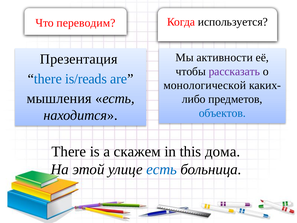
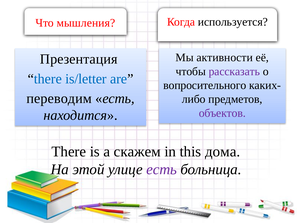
переводим: переводим -> мышления
is/reads: is/reads -> is/letter
монологической: монологической -> вопросительного
мышления: мышления -> переводим
объектов colour: blue -> purple
есть at (162, 169) colour: blue -> purple
